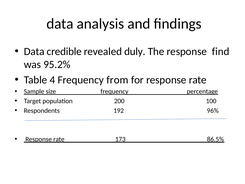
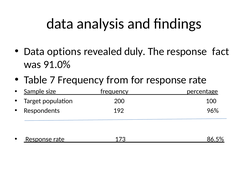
credible: credible -> options
find: find -> fact
95.2%: 95.2% -> 91.0%
4: 4 -> 7
